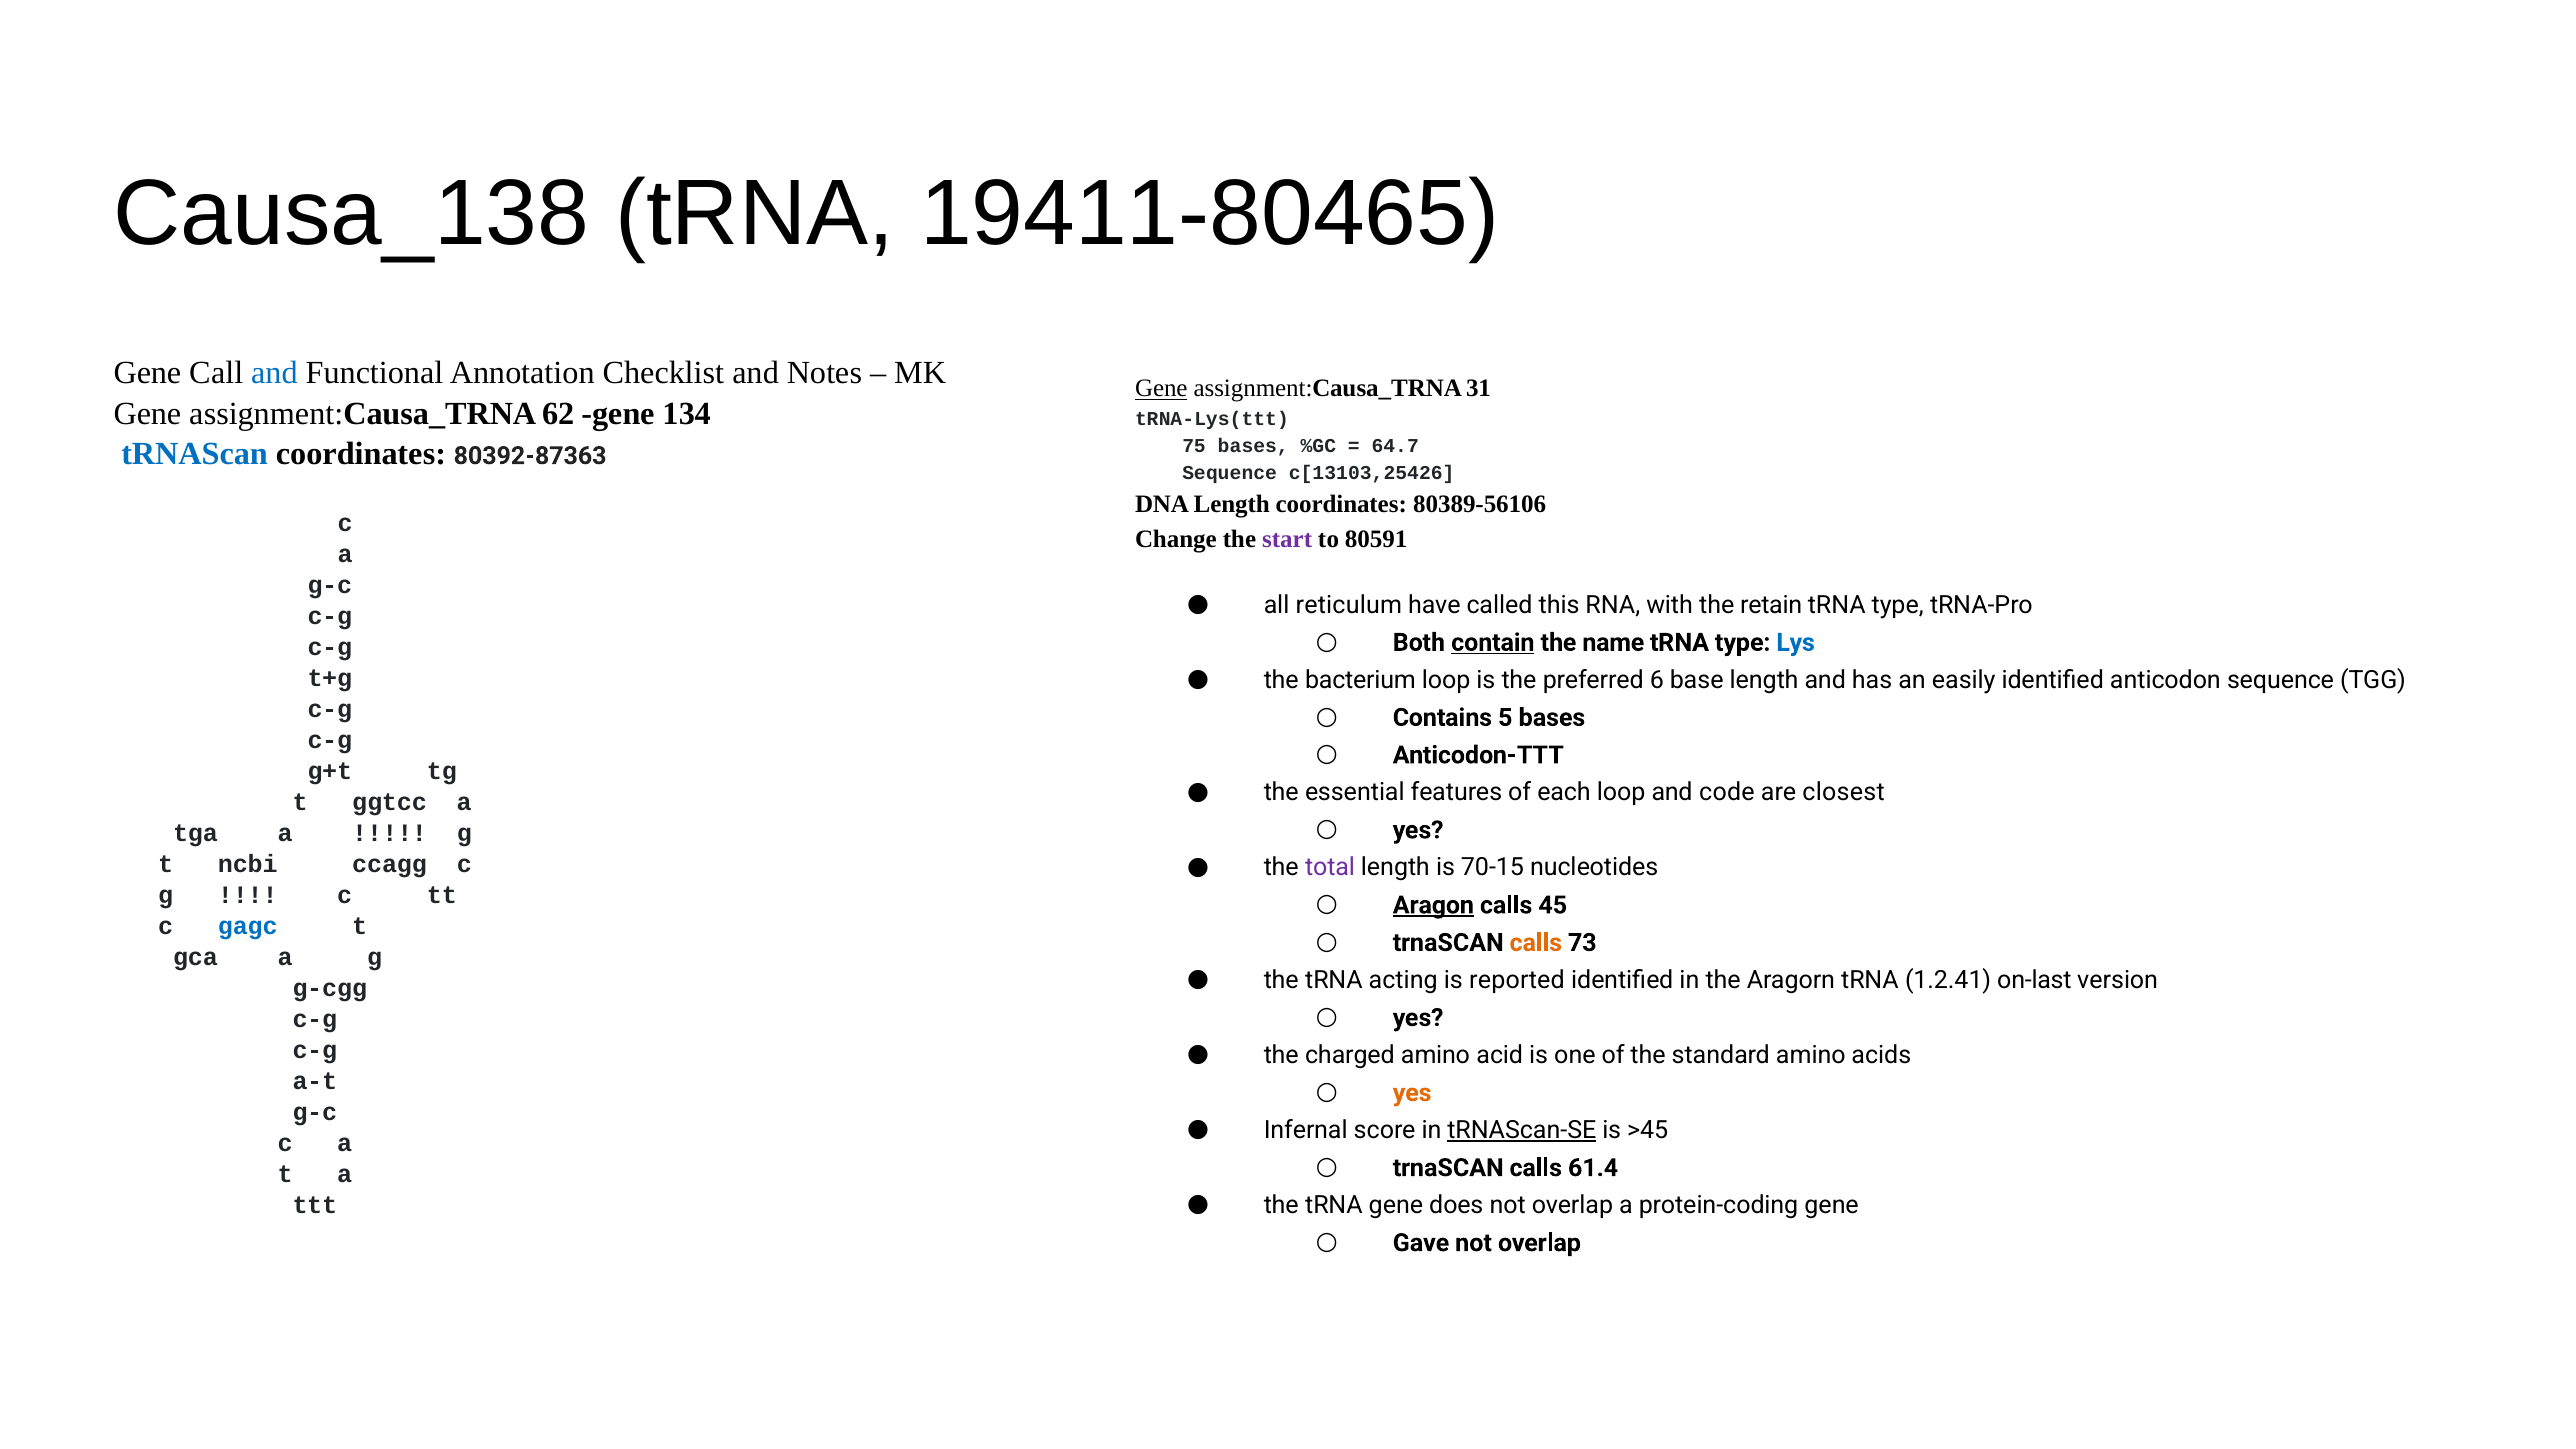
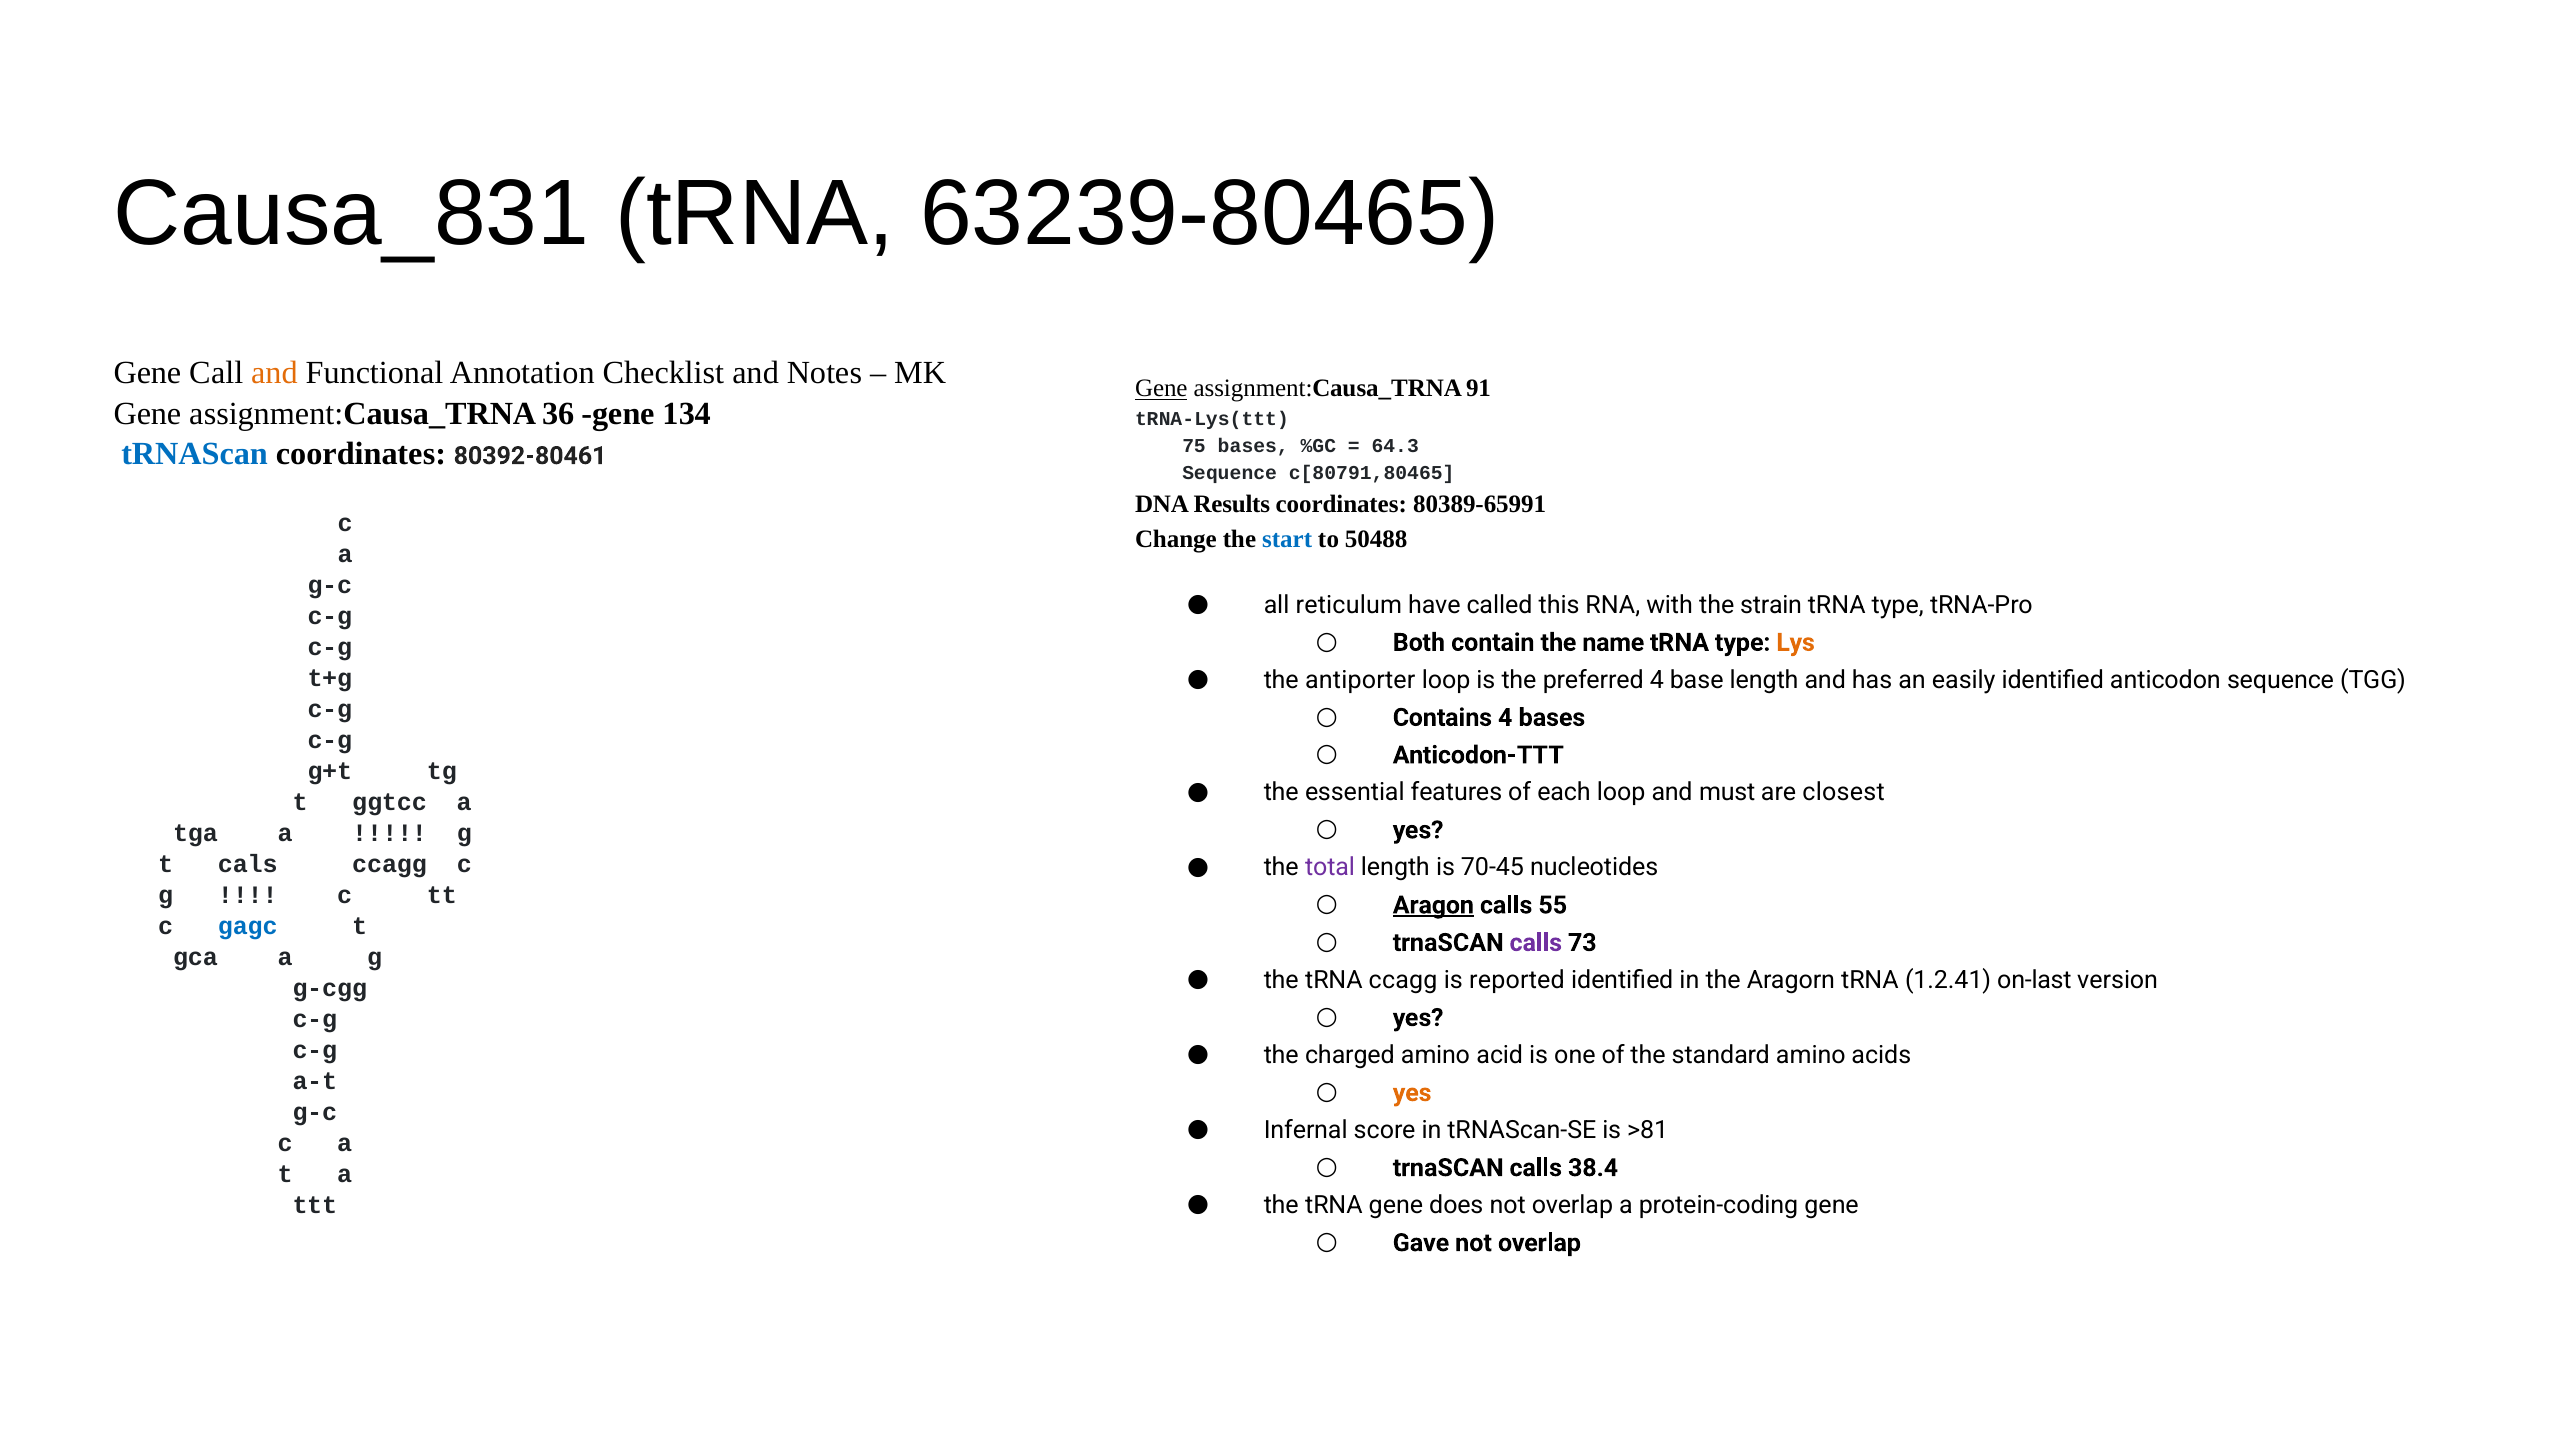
Causa_138: Causa_138 -> Causa_831
19411-80465: 19411-80465 -> 63239-80465
and at (274, 373) colour: blue -> orange
31: 31 -> 91
62: 62 -> 36
64.7: 64.7 -> 64.3
80392-87363: 80392-87363 -> 80392-80461
c[13103,25426: c[13103,25426 -> c[80791,80465
DNA Length: Length -> Results
80389-56106: 80389-56106 -> 80389-65991
start colour: purple -> blue
80591: 80591 -> 50488
retain: retain -> strain
contain underline: present -> none
Lys colour: blue -> orange
bacterium: bacterium -> antiporter
preferred 6: 6 -> 4
Contains 5: 5 -> 4
code: code -> must
ncbi: ncbi -> cals
70-15: 70-15 -> 70-45
45: 45 -> 55
calls at (1536, 943) colour: orange -> purple
tRNA acting: acting -> ccagg
tRNAScan-SE underline: present -> none
>45: >45 -> >81
61.4: 61.4 -> 38.4
